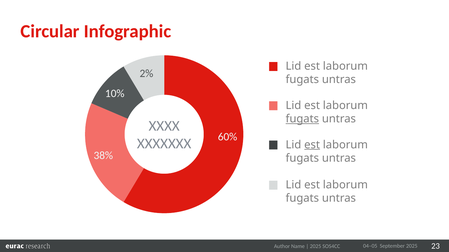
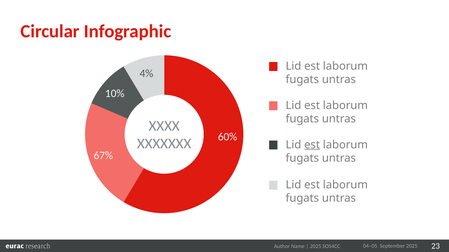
2%: 2% -> 4%
fugats at (302, 119) underline: present -> none
38%: 38% -> 67%
